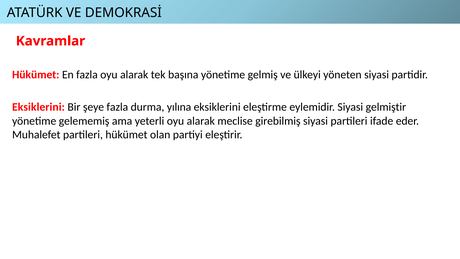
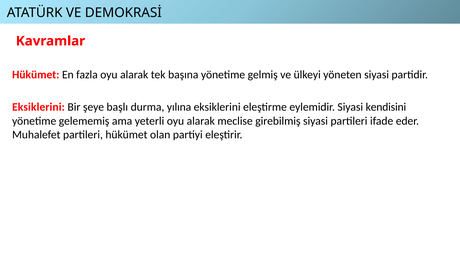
şeye fazla: fazla -> başlı
gelmiştir: gelmiştir -> kendisini
